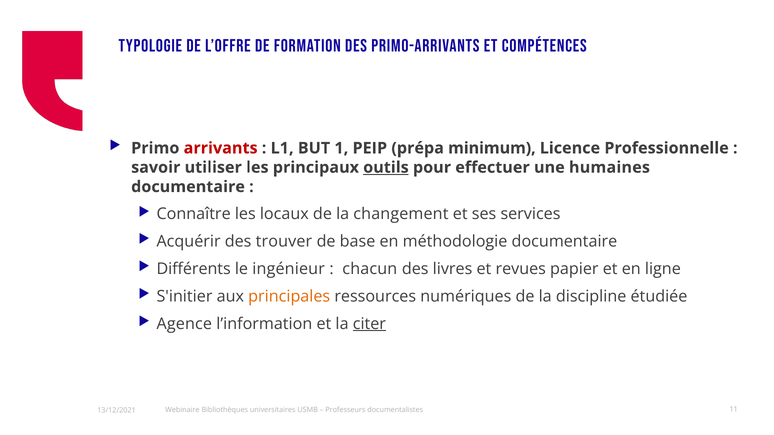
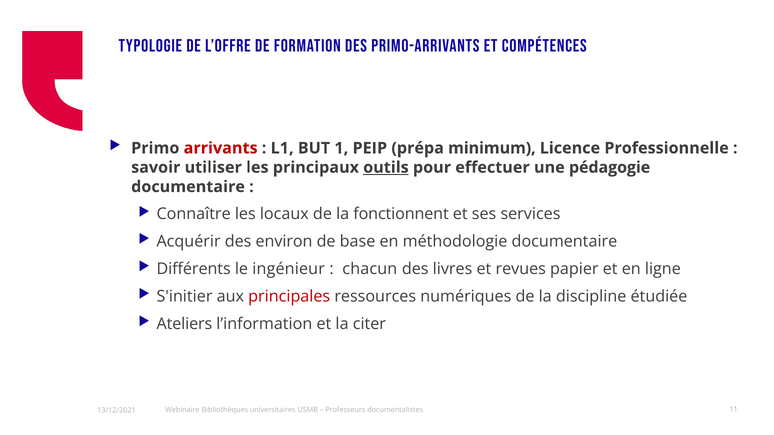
humaines: humaines -> pédagogie
changement: changement -> fonctionnent
trouver: trouver -> environ
principales colour: orange -> red
Agence: Agence -> Ateliers
citer underline: present -> none
